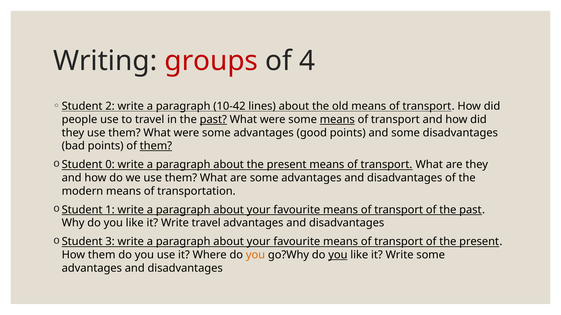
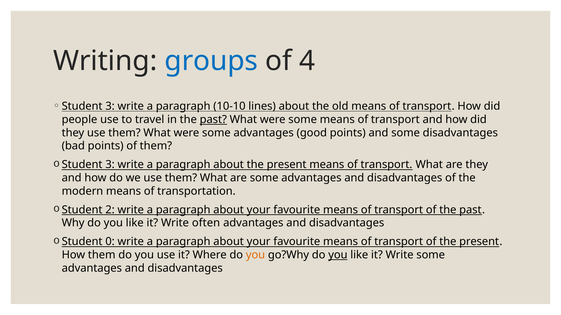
groups colour: red -> blue
2 at (110, 106): 2 -> 3
10-42: 10-42 -> 10-10
means at (337, 120) underline: present -> none
them at (156, 146) underline: present -> none
0 at (110, 165): 0 -> 3
1: 1 -> 2
Write travel: travel -> often
3: 3 -> 0
